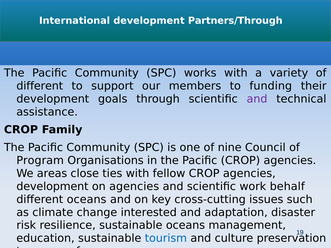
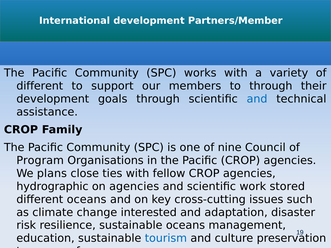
Partners/Through: Partners/Through -> Partners/Member
to funding: funding -> through
and at (257, 99) colour: purple -> blue
areas: areas -> plans
development at (52, 187): development -> hydrographic
behalf: behalf -> stored
